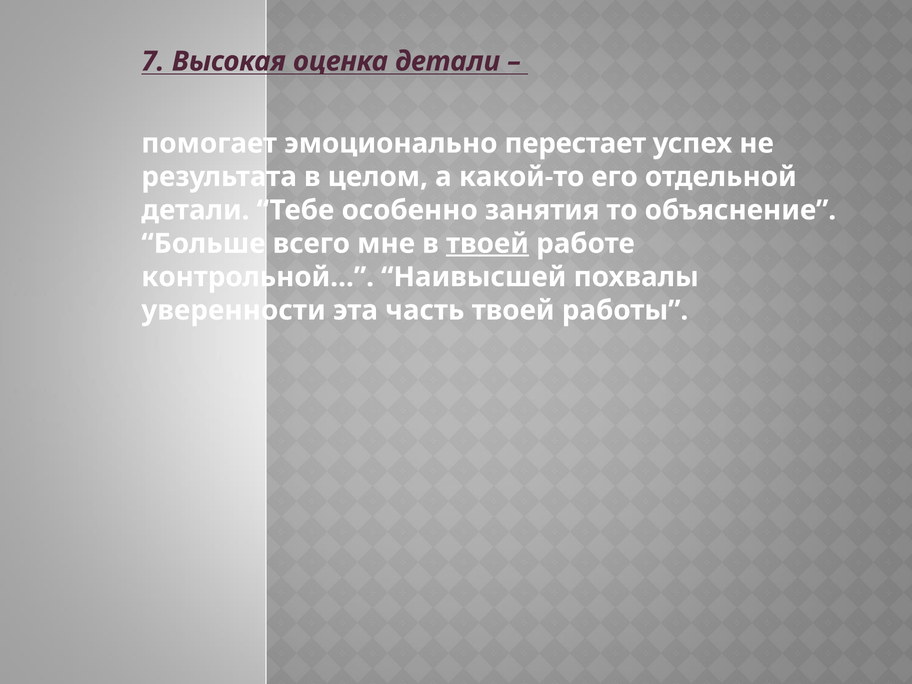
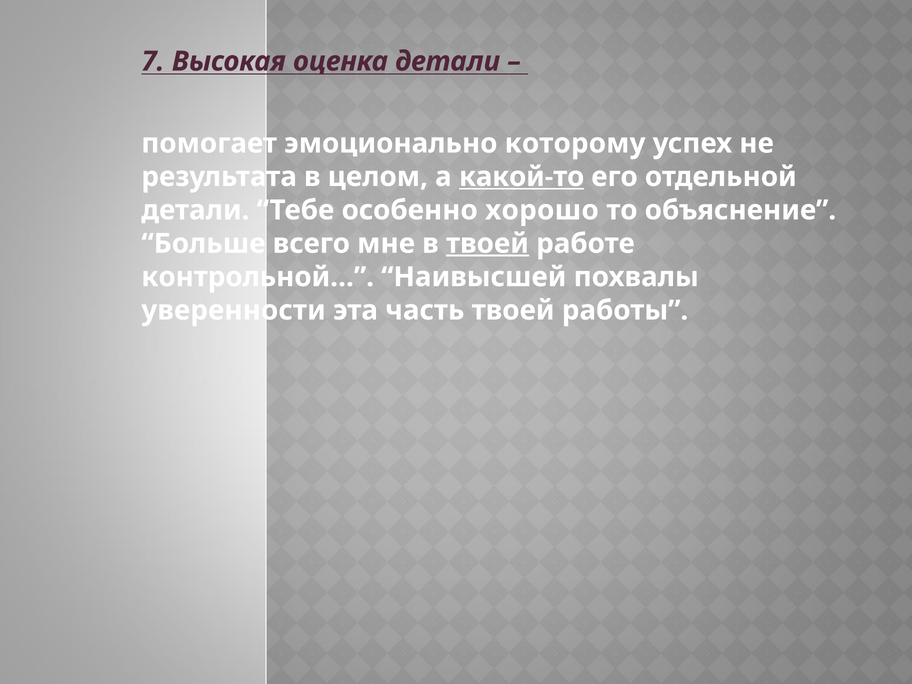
перестает: перестает -> которому
какой-то underline: none -> present
занятия: занятия -> хорошо
